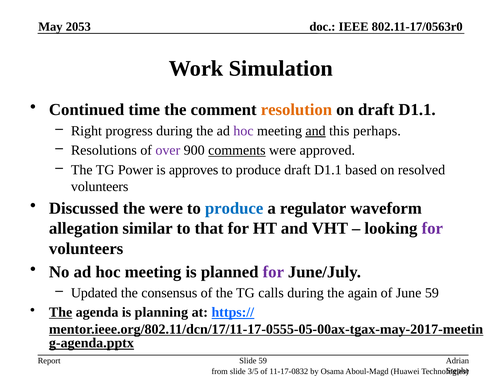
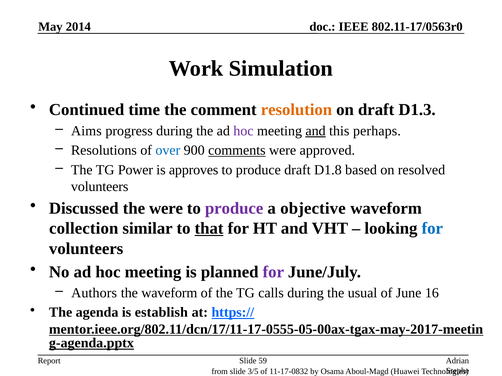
2053: 2053 -> 2014
on draft D1.1: D1.1 -> D1.3
Right: Right -> Aims
over colour: purple -> blue
produce draft D1.1: D1.1 -> D1.8
produce at (234, 209) colour: blue -> purple
regulator: regulator -> objective
allegation: allegation -> collection
that underline: none -> present
for at (432, 229) colour: purple -> blue
Updated: Updated -> Authors
the consensus: consensus -> waveform
again: again -> usual
June 59: 59 -> 16
The at (61, 313) underline: present -> none
planning: planning -> establish
